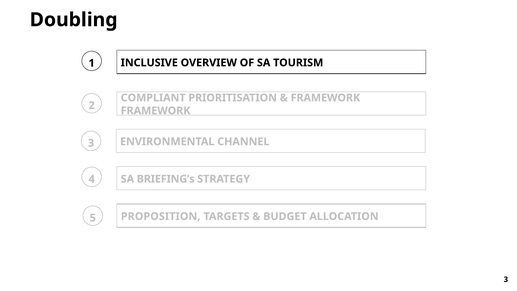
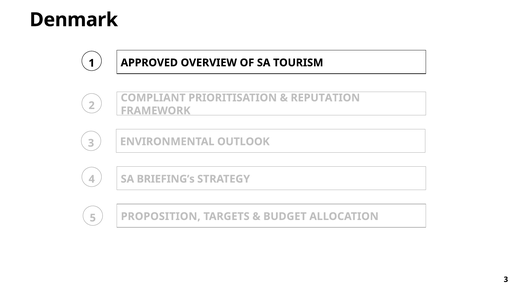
Doubling: Doubling -> Denmark
INCLUSIVE: INCLUSIVE -> APPROVED
FRAMEWORK at (325, 98): FRAMEWORK -> REPUTATION
CHANNEL: CHANNEL -> OUTLOOK
